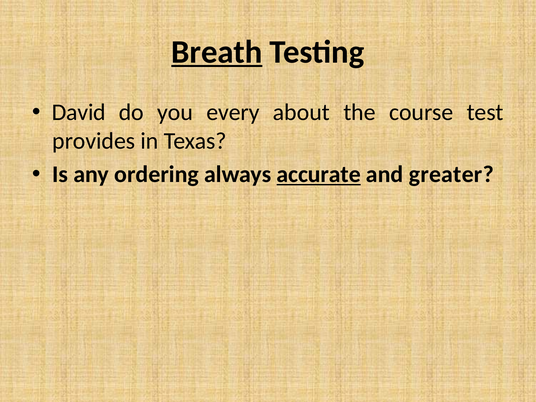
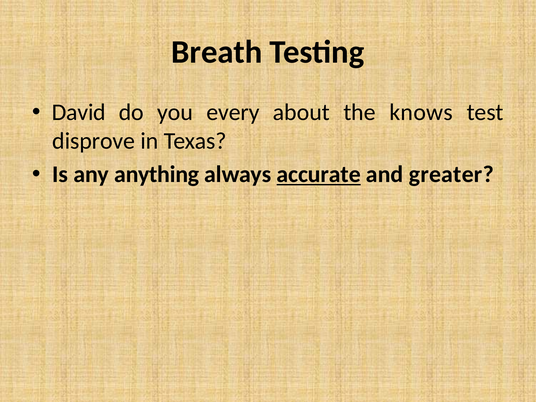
Breath underline: present -> none
course: course -> knows
provides: provides -> disprove
ordering: ordering -> anything
